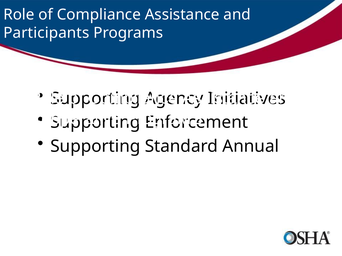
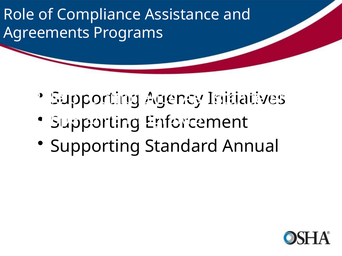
Participants: Participants -> Agreements
